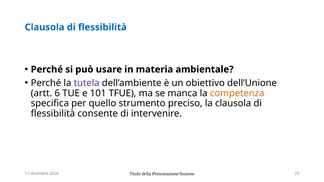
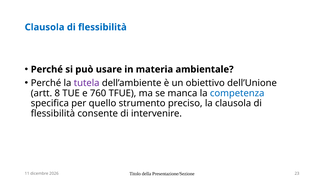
6: 6 -> 8
101: 101 -> 760
competenza colour: orange -> blue
